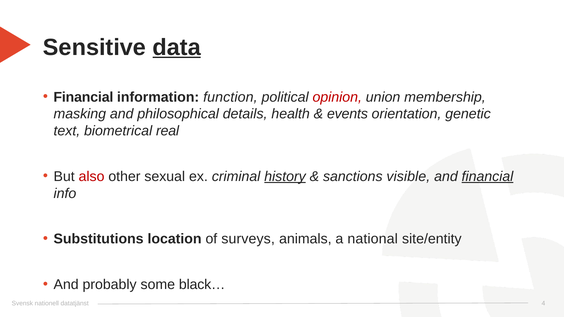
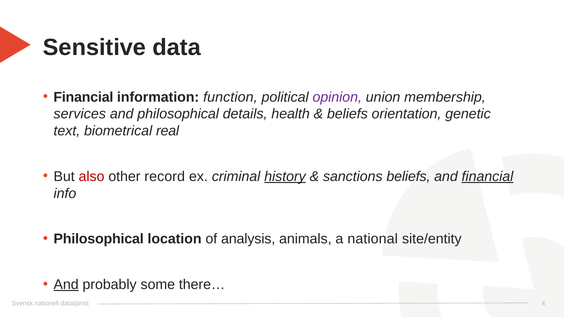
data underline: present -> none
opinion colour: red -> purple
masking: masking -> services
events at (347, 114): events -> beliefs
sexual: sexual -> record
sanctions visible: visible -> beliefs
Substitutions at (99, 239): Substitutions -> Philosophical
surveys: surveys -> analysis
And at (66, 285) underline: none -> present
black…: black… -> there…
